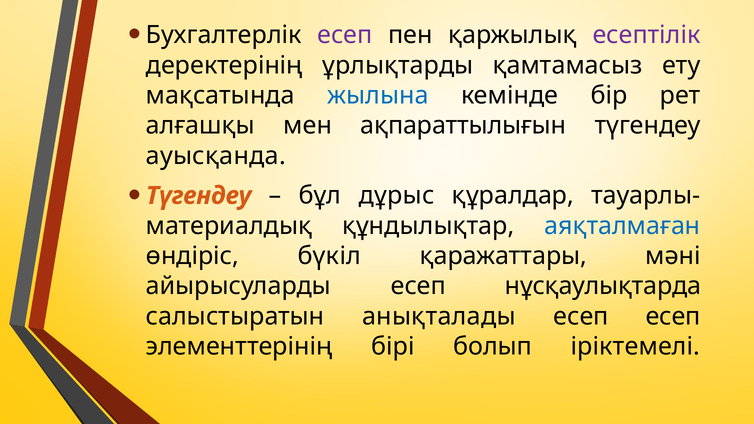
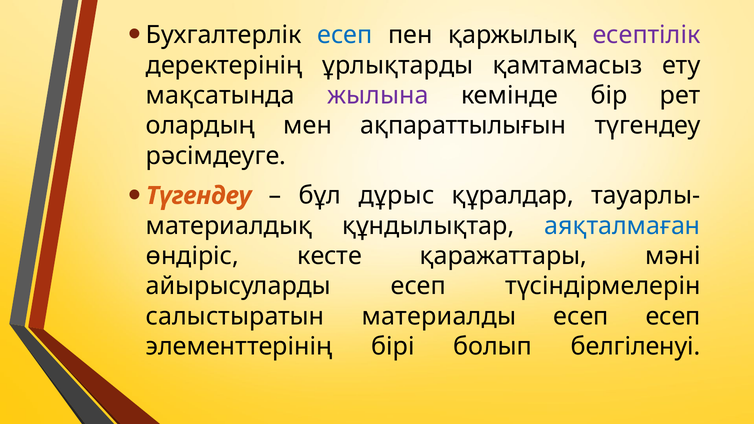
есеп at (345, 35) colour: purple -> blue
жылына colour: blue -> purple
алғашқы: алғашқы -> олардың
ауысқанда: ауысқанда -> рәсімдеуге
бүкіл: бүкіл -> кесте
нұсқаулықтарда: нұсқаулықтарда -> түсіндірмелерін
анықталады: анықталады -> материалды
іріктемелі: іріктемелі -> белгіленуі
